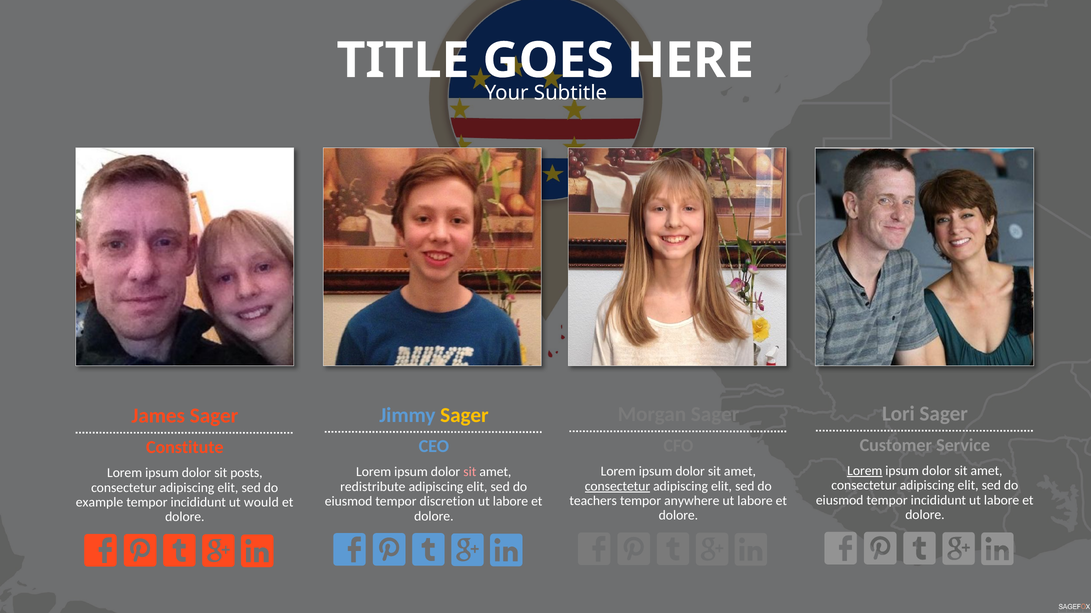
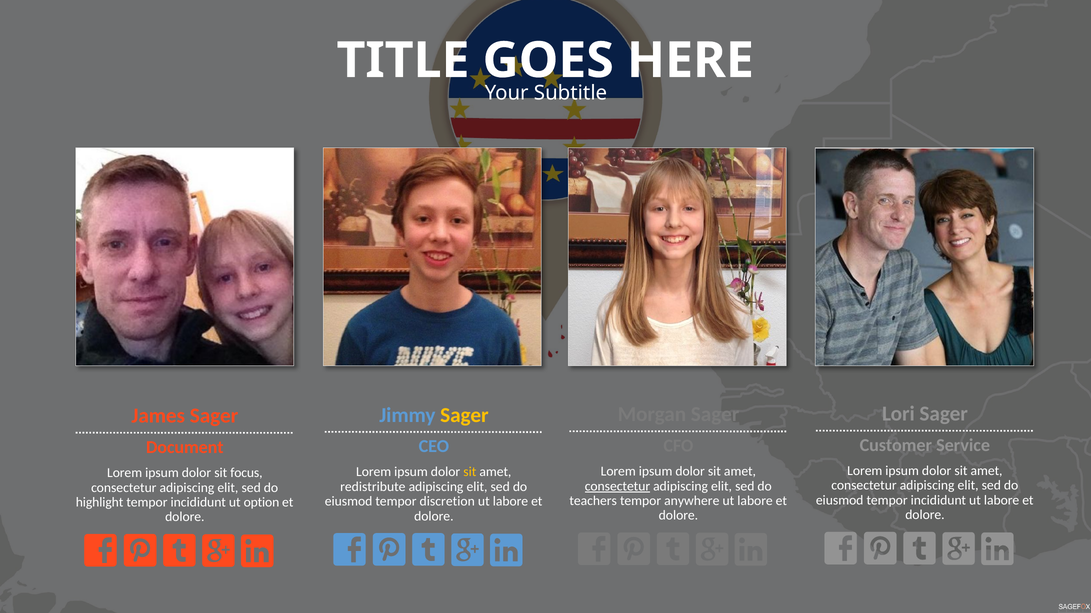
Constitute: Constitute -> Document
Lorem at (865, 471) underline: present -> none
sit at (470, 472) colour: pink -> yellow
posts: posts -> focus
example: example -> highlight
would: would -> option
